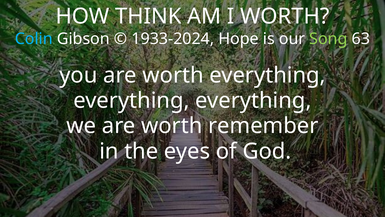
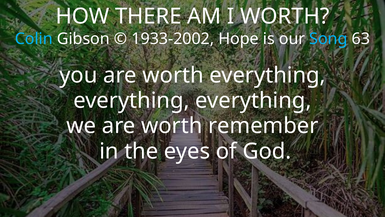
THINK: THINK -> THERE
1933-2024: 1933-2024 -> 1933-2002
Song colour: light green -> light blue
